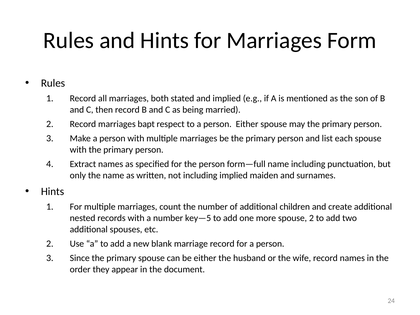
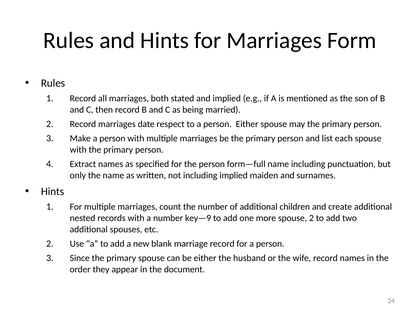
bapt: bapt -> date
key—5: key—5 -> key—9
